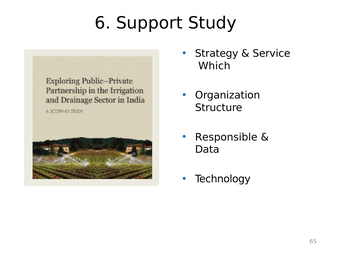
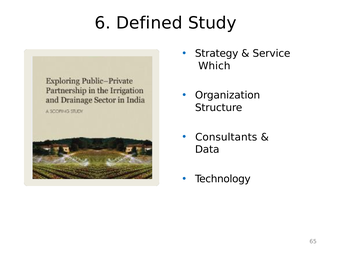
Support: Support -> Defined
Responsible: Responsible -> Consultants
